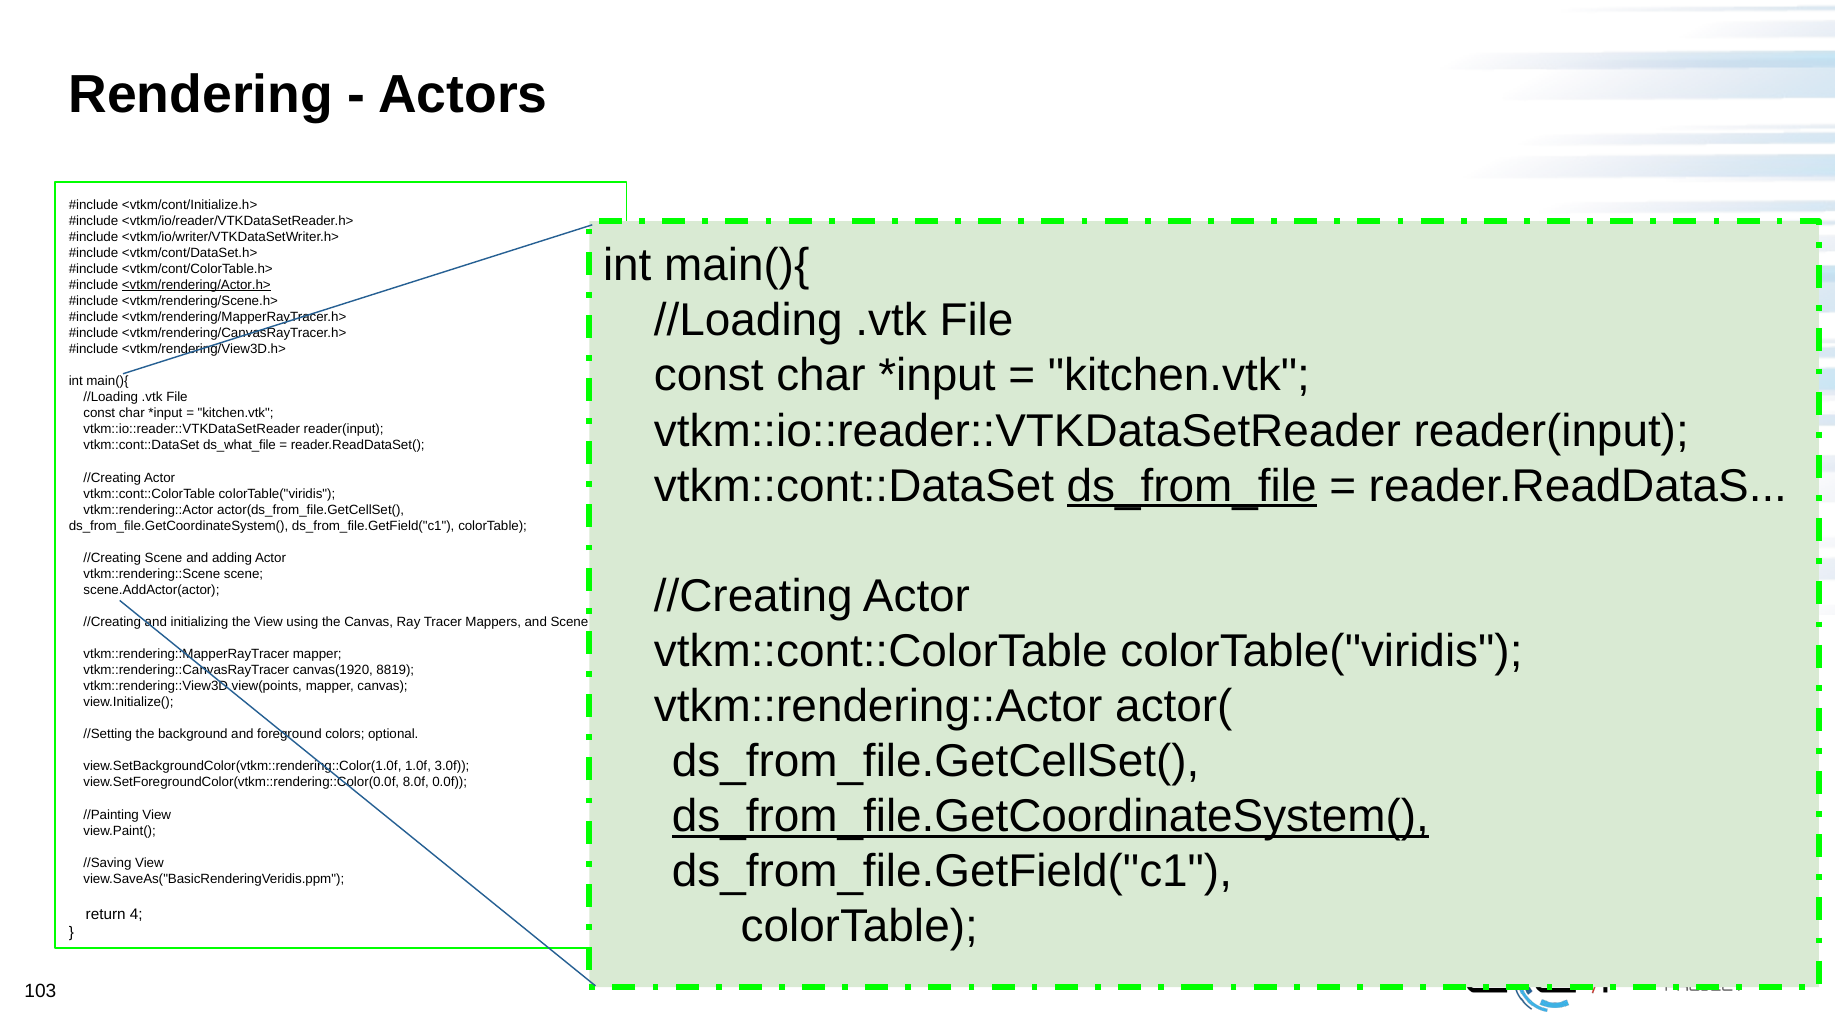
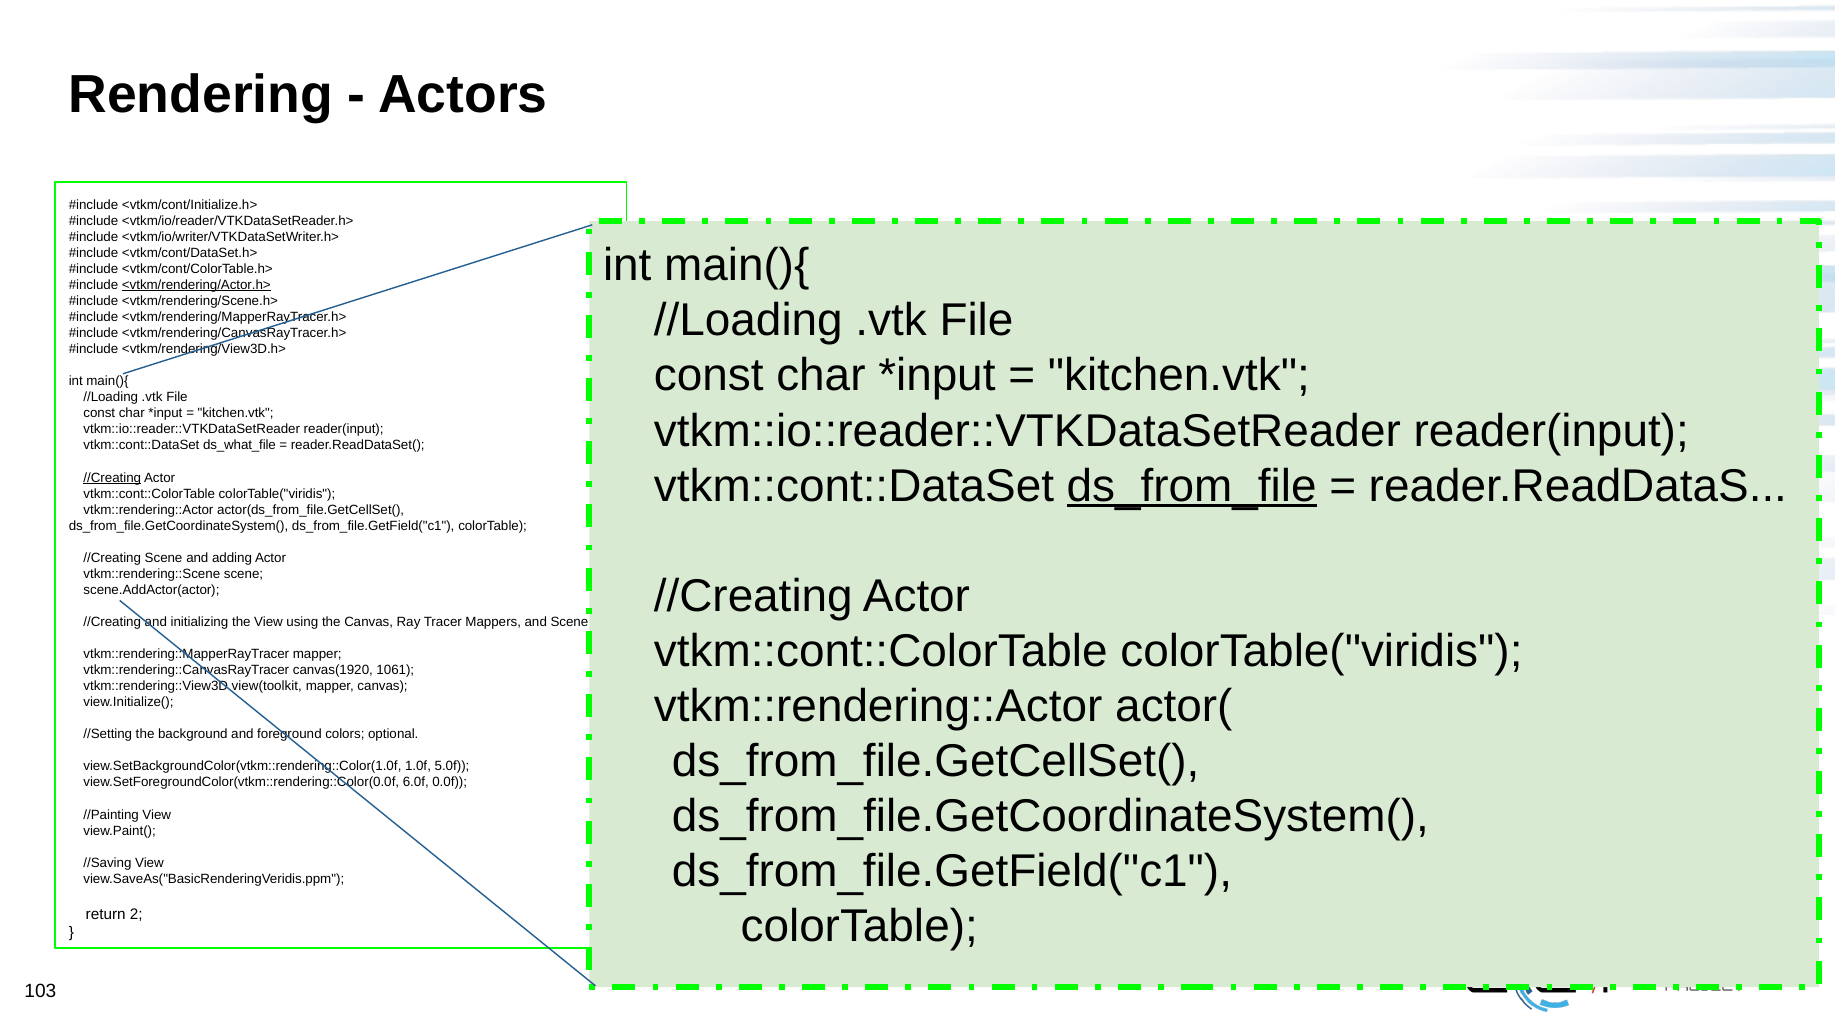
//Creating at (112, 477) underline: none -> present
8819: 8819 -> 1061
view(points: view(points -> view(toolkit
3.0f: 3.0f -> 5.0f
8.0f: 8.0f -> 6.0f
ds_from_file.GetCoordinateSystem( at (1050, 816) underline: present -> none
4: 4 -> 2
